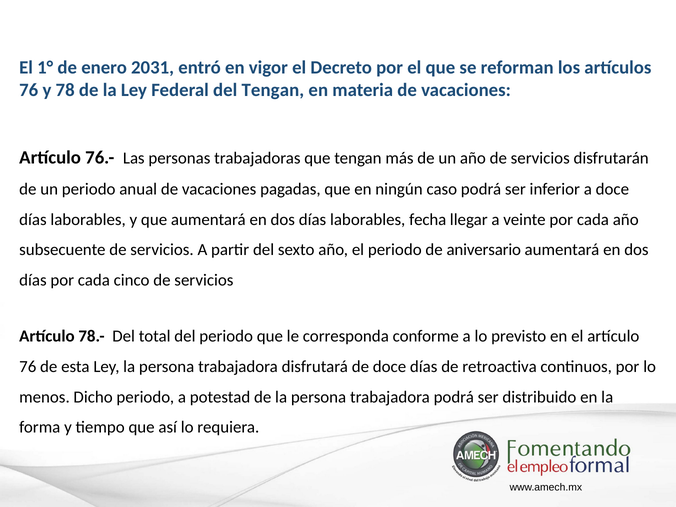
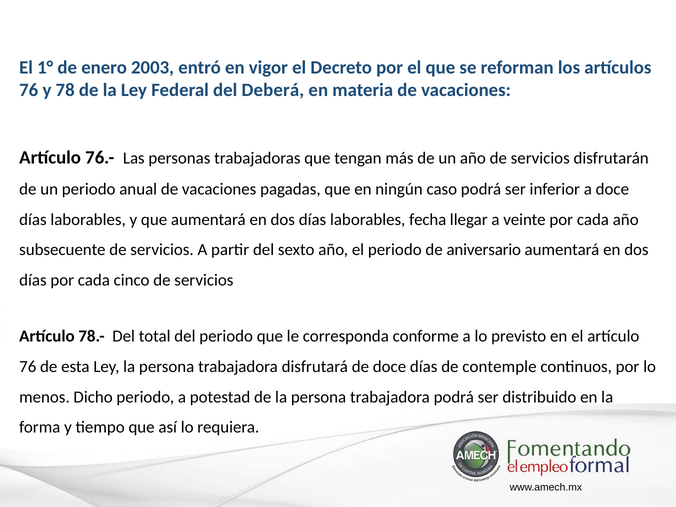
2031: 2031 -> 2003
del Tengan: Tengan -> Deberá
retroactiva: retroactiva -> contemple
